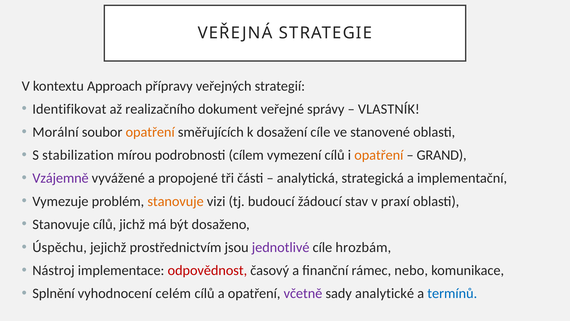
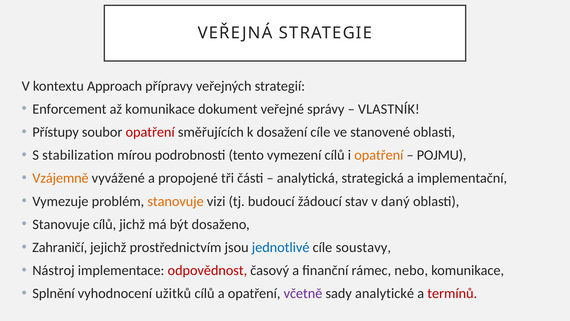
Identifikovat: Identifikovat -> Enforcement
až realizačního: realizačního -> komunikace
Morální: Morální -> Přístupy
opatření at (150, 132) colour: orange -> red
cílem: cílem -> tento
GRAND: GRAND -> POJMU
Vzájemně colour: purple -> orange
praxí: praxí -> daný
Úspěchu: Úspěchu -> Zahraničí
jednotlivé colour: purple -> blue
hrozbám: hrozbám -> soustavy
celém: celém -> užitků
termínů colour: blue -> red
